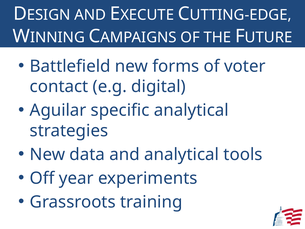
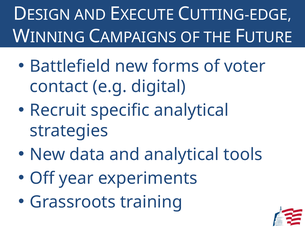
Aguilar: Aguilar -> Recruit
